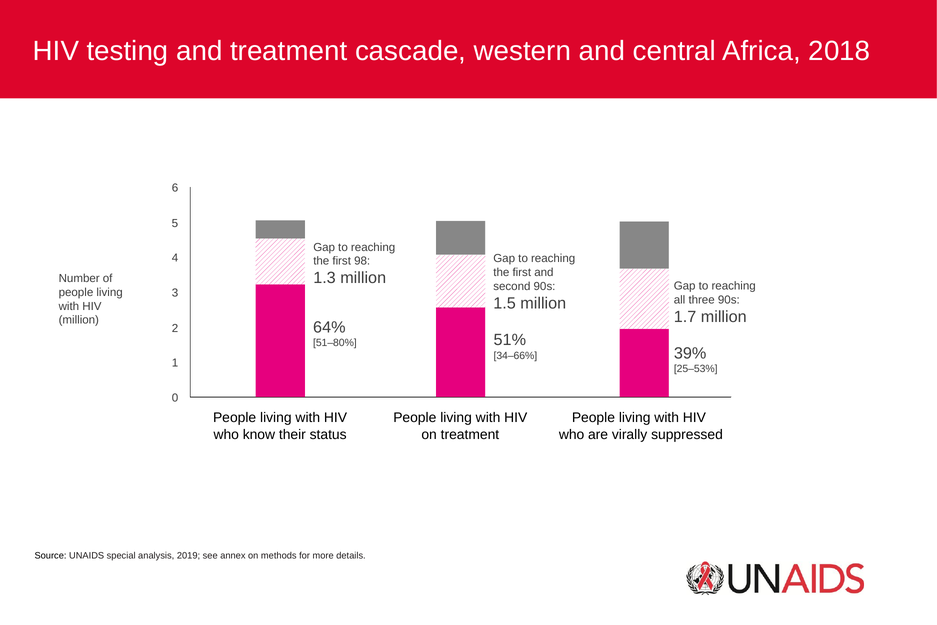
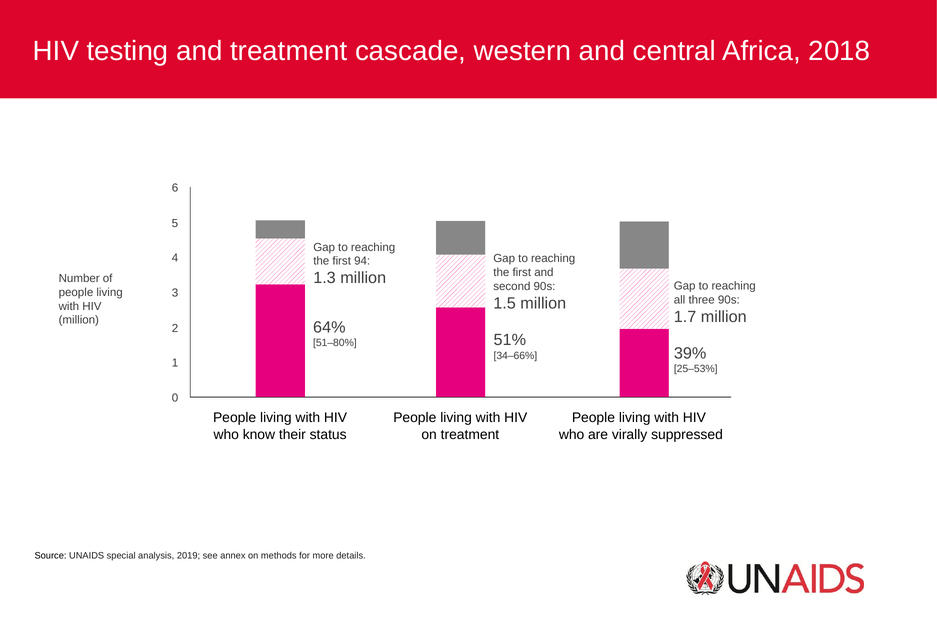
98: 98 -> 94
